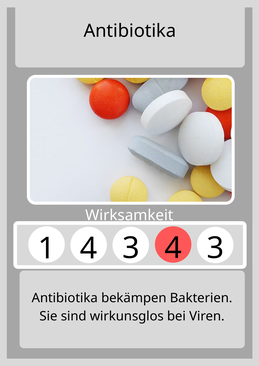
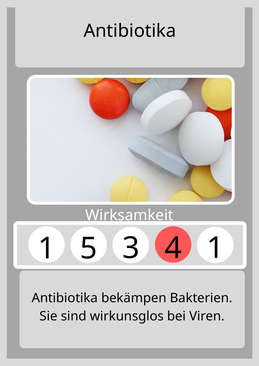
1 4: 4 -> 5
3 4 3: 3 -> 1
